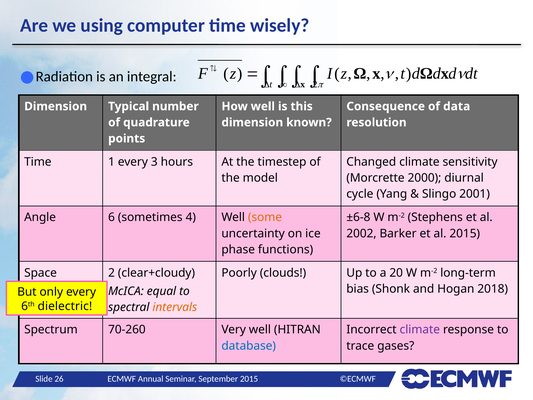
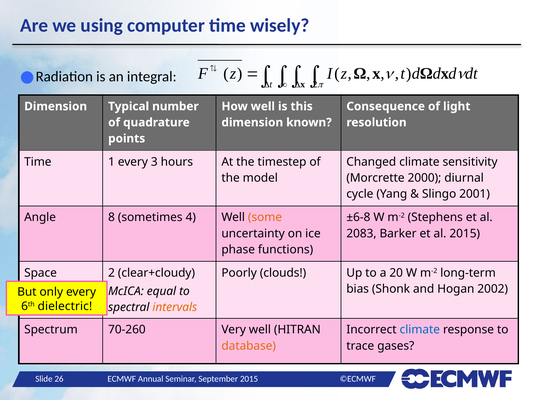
data: data -> light
6: 6 -> 8
2002: 2002 -> 2083
2018: 2018 -> 2002
climate at (420, 329) colour: purple -> blue
database colour: blue -> orange
